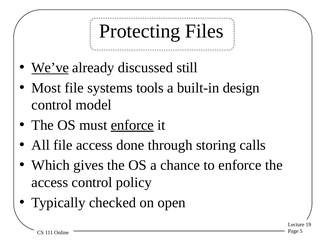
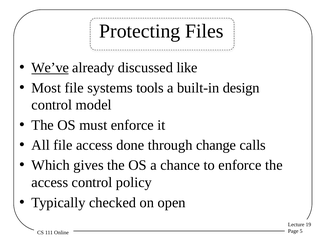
still: still -> like
enforce at (132, 125) underline: present -> none
storing: storing -> change
